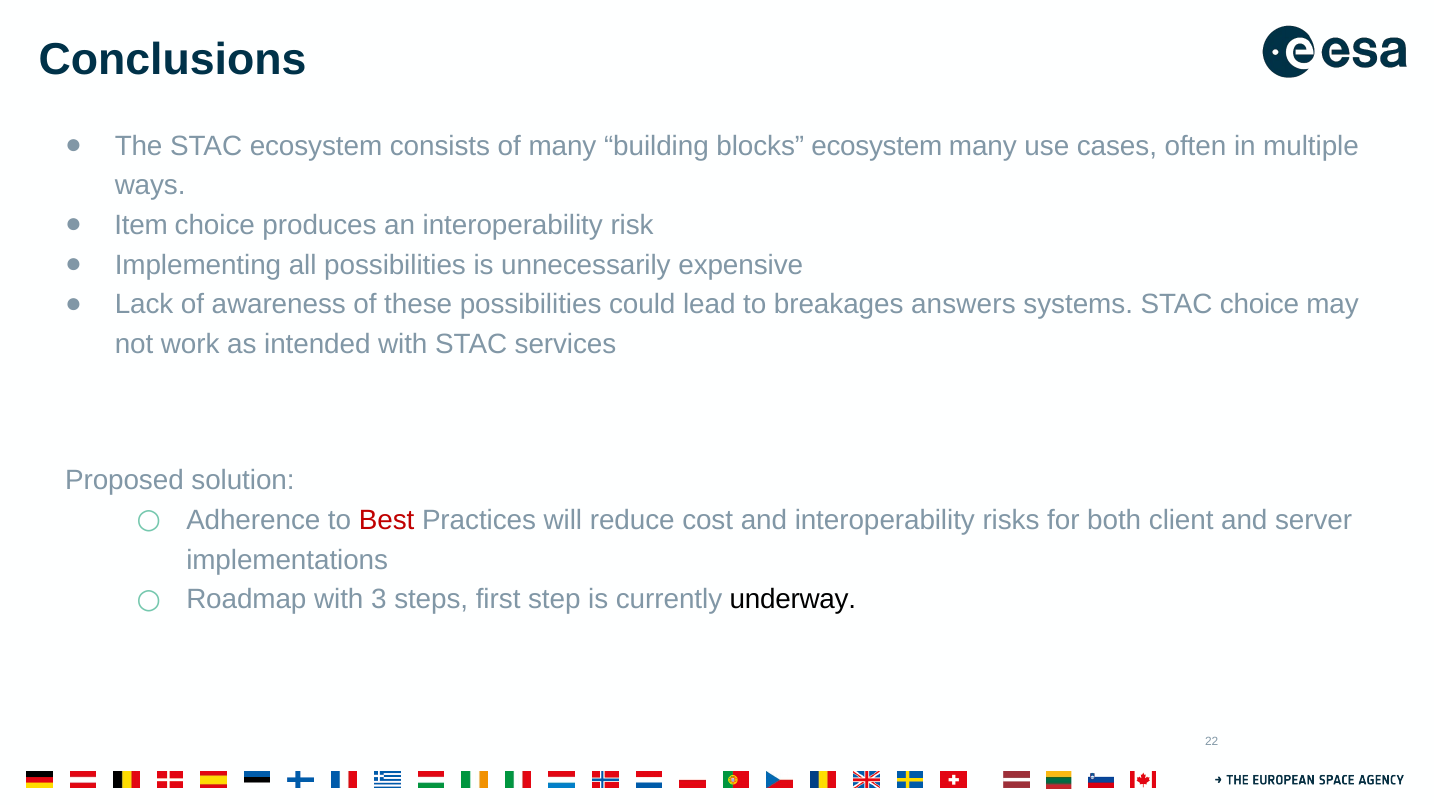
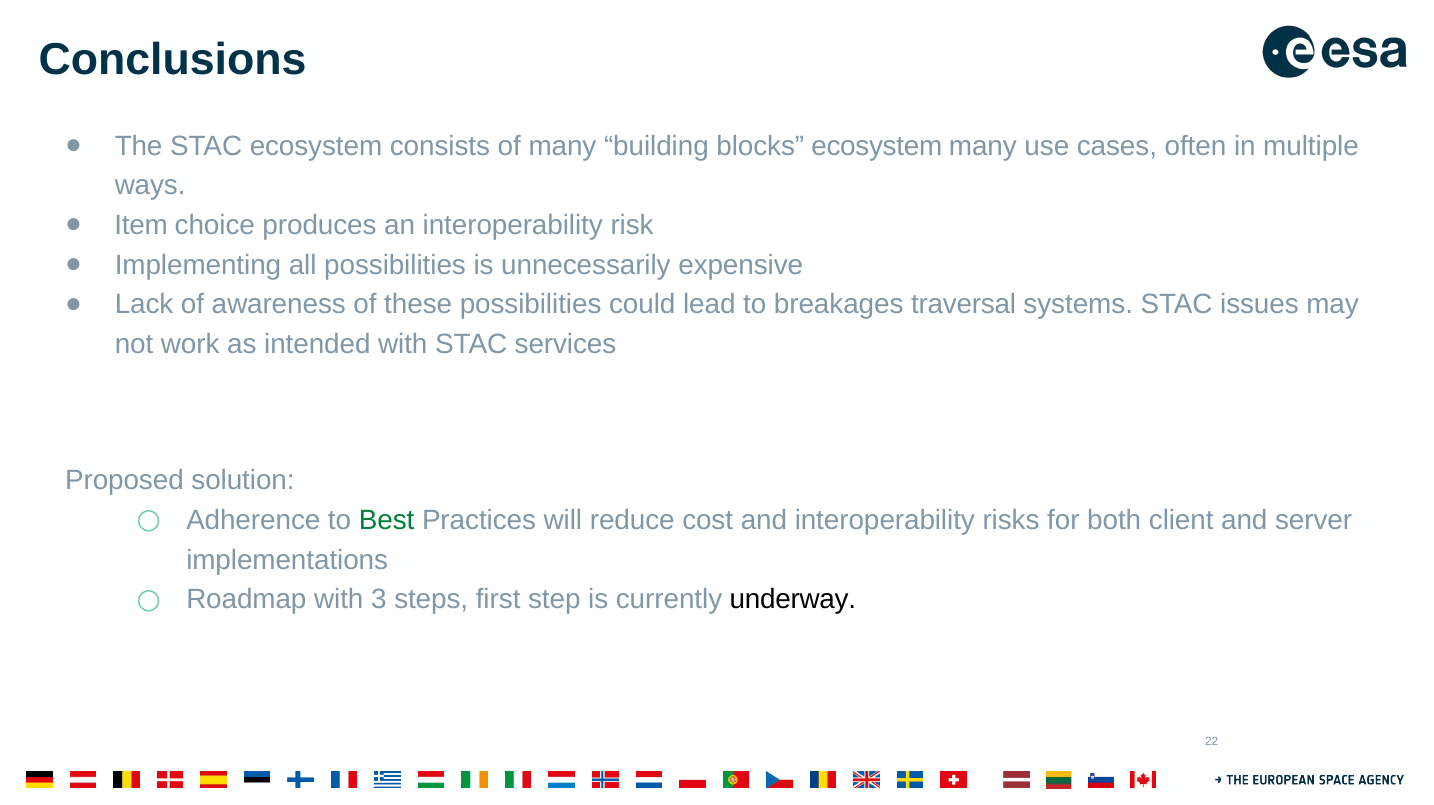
answers: answers -> traversal
STAC choice: choice -> issues
Best colour: red -> green
